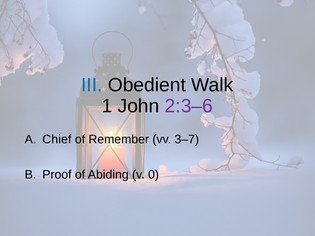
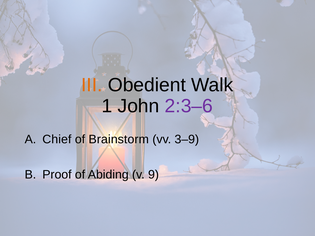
III colour: blue -> orange
Remember: Remember -> Brainstorm
3–7: 3–7 -> 3–9
0: 0 -> 9
